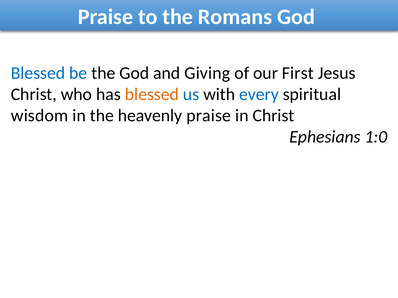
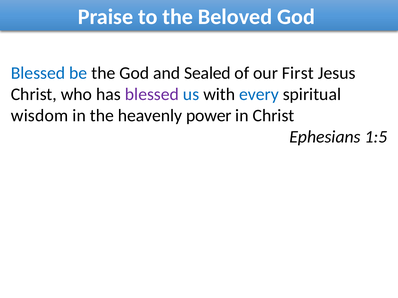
Romans: Romans -> Beloved
Giving: Giving -> Sealed
blessed at (152, 95) colour: orange -> purple
heavenly praise: praise -> power
1:0: 1:0 -> 1:5
